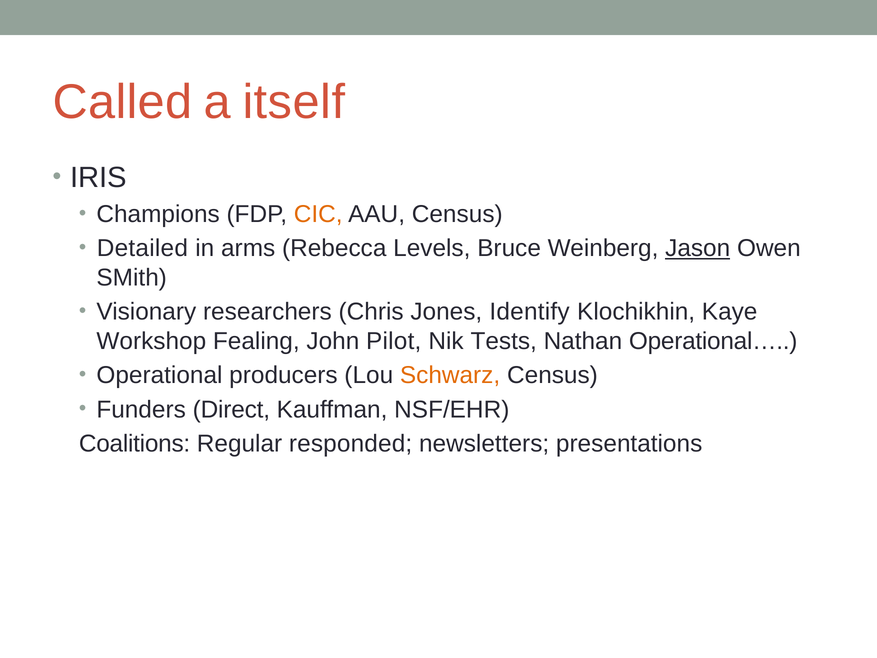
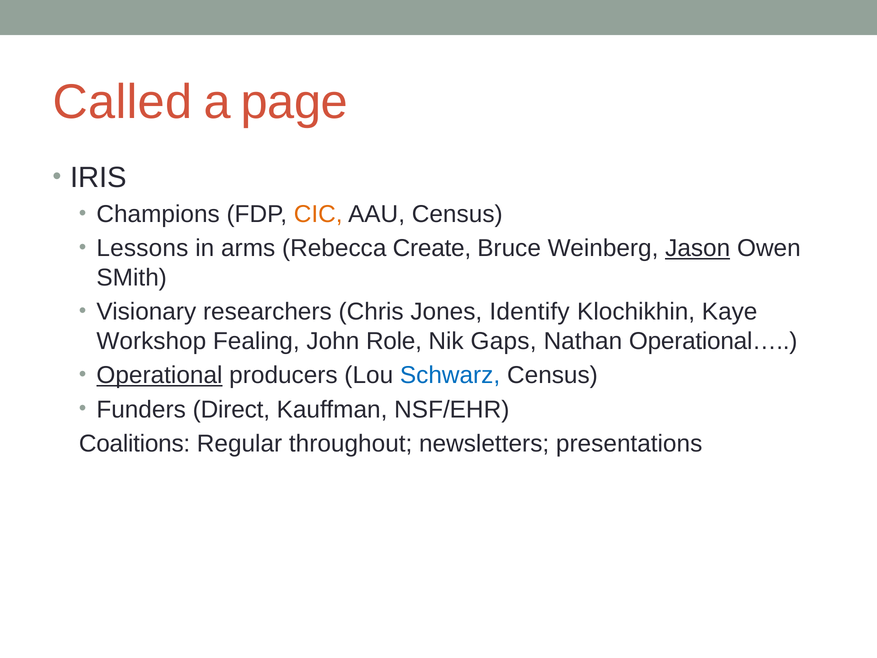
itself: itself -> page
Detailed: Detailed -> Lessons
Levels: Levels -> Create
Pilot: Pilot -> Role
Tests: Tests -> Gaps
Operational underline: none -> present
Schwarz colour: orange -> blue
responded: responded -> throughout
